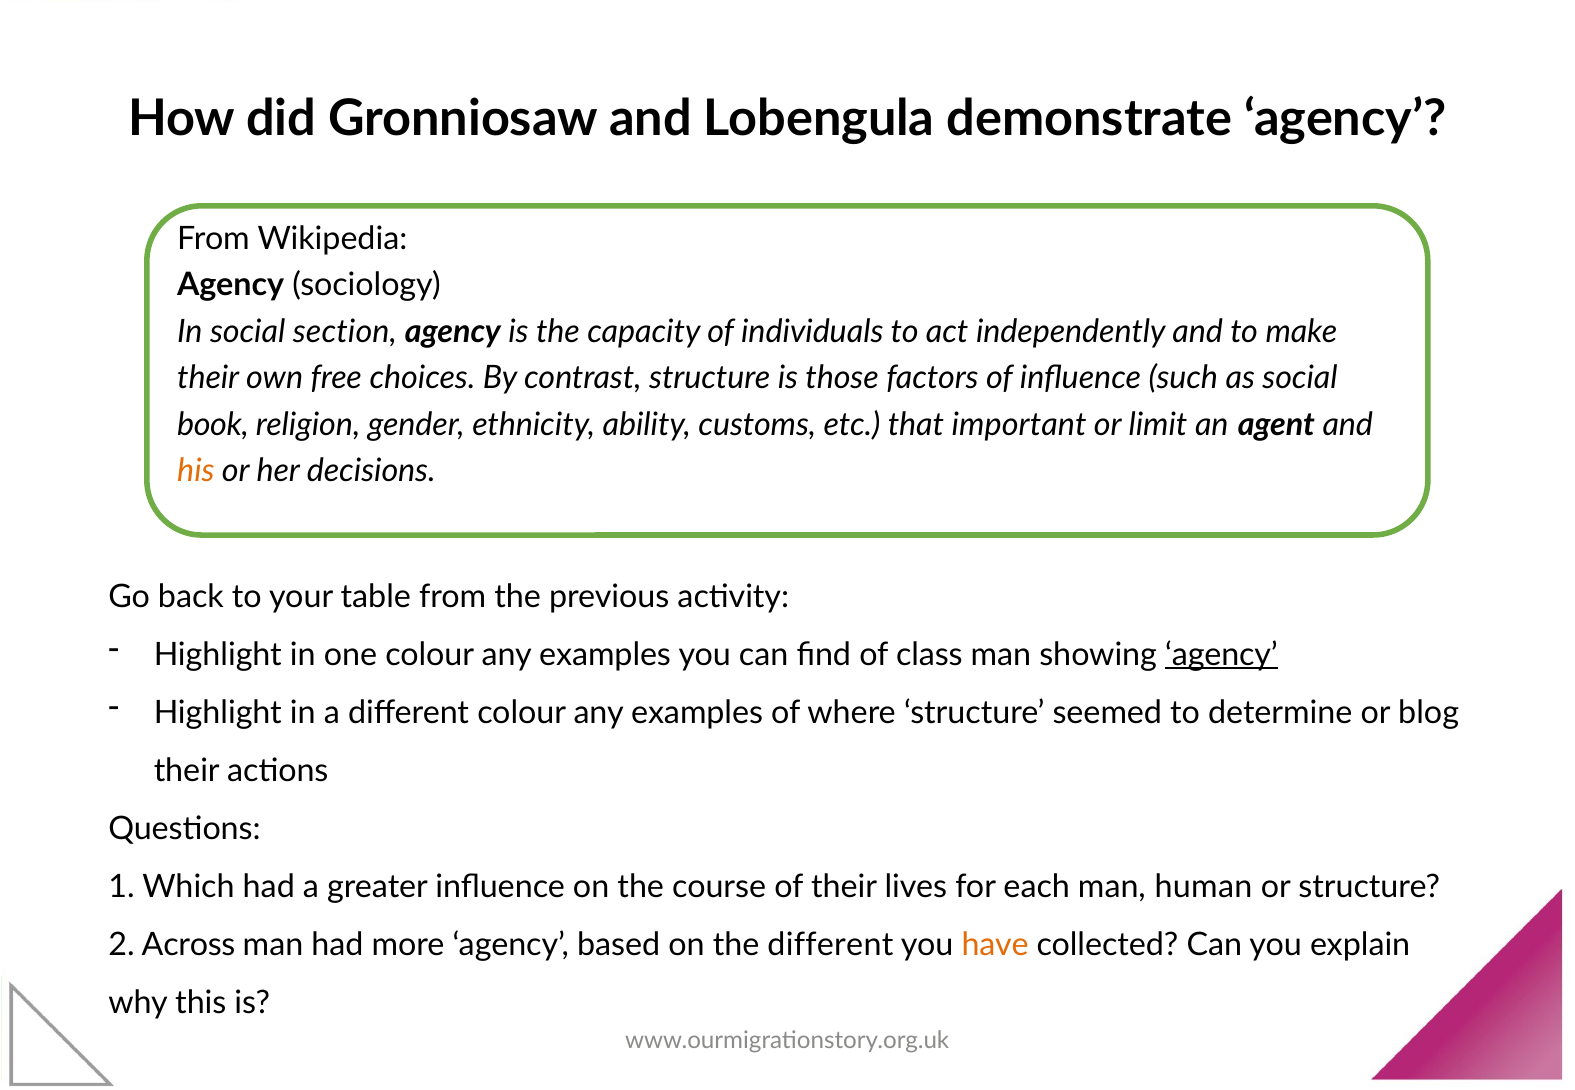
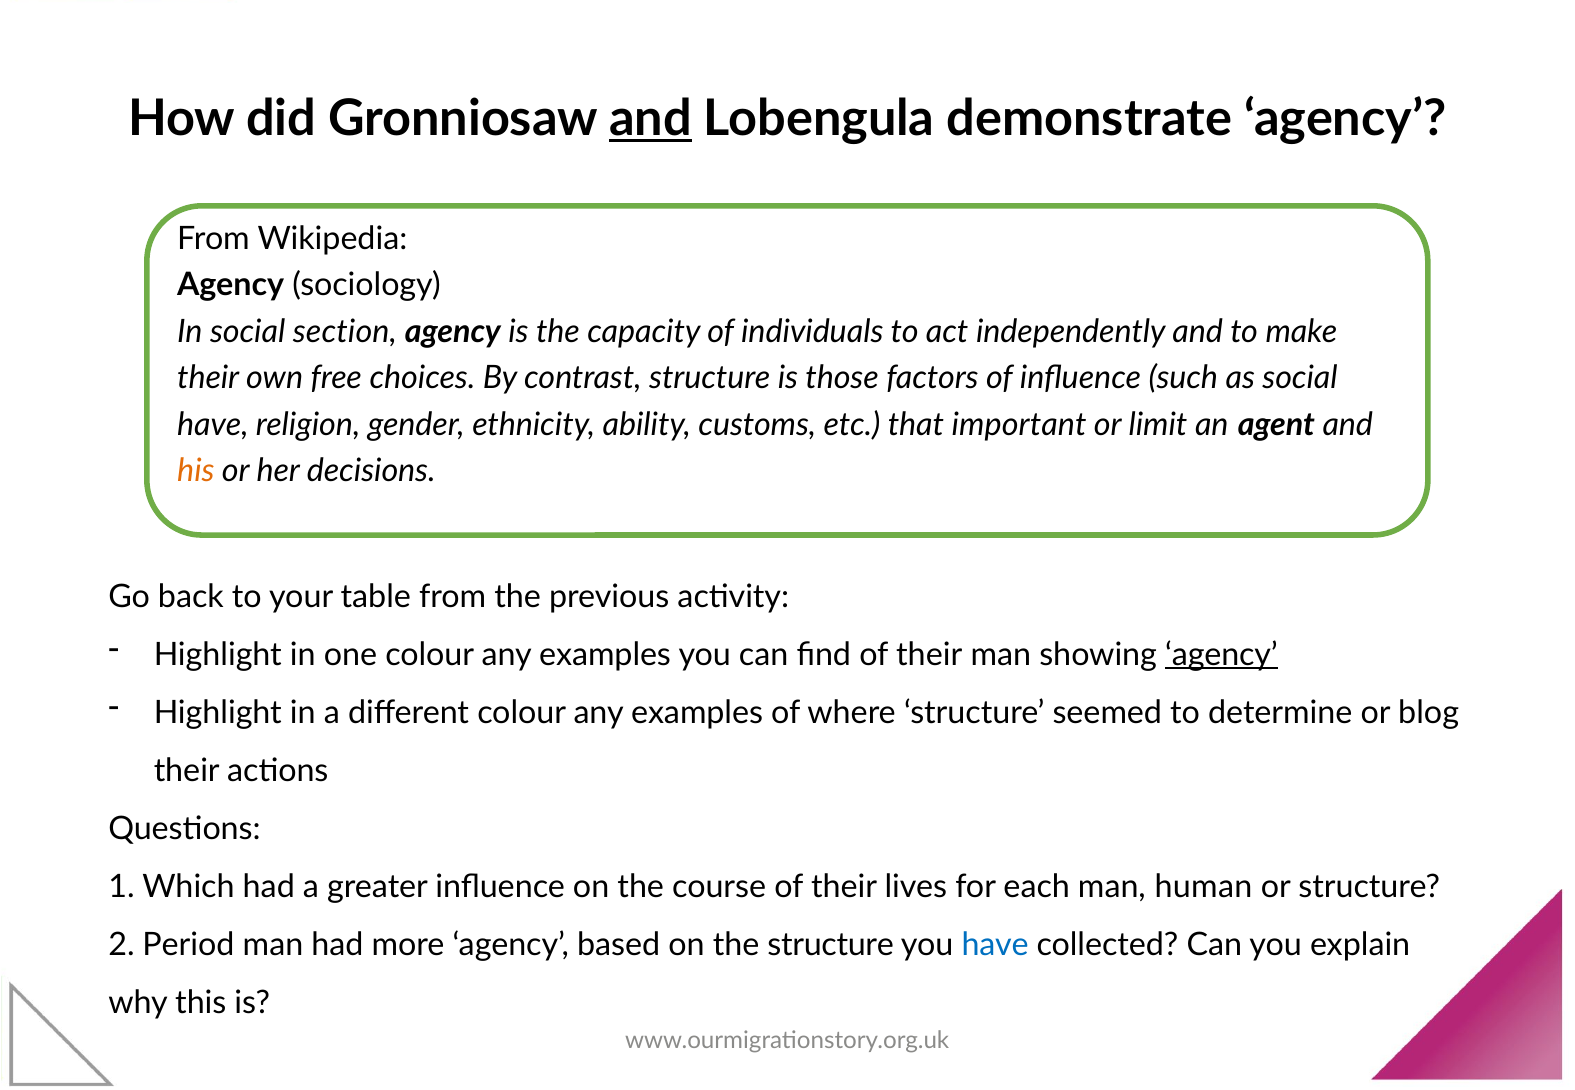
and at (650, 119) underline: none -> present
book at (213, 425): book -> have
find of class: class -> their
Across: Across -> Period
the different: different -> structure
have at (995, 945) colour: orange -> blue
